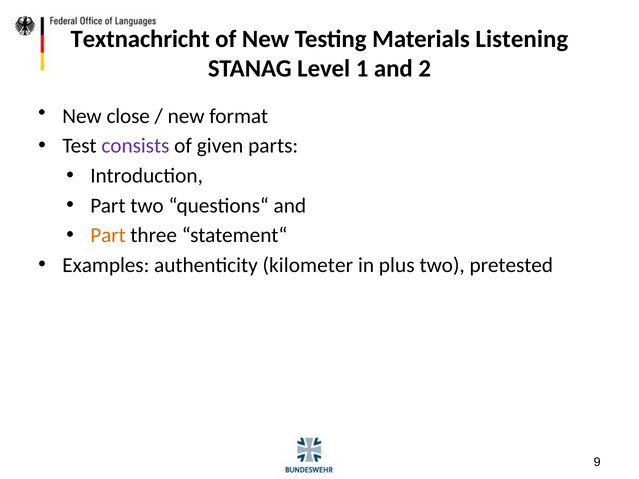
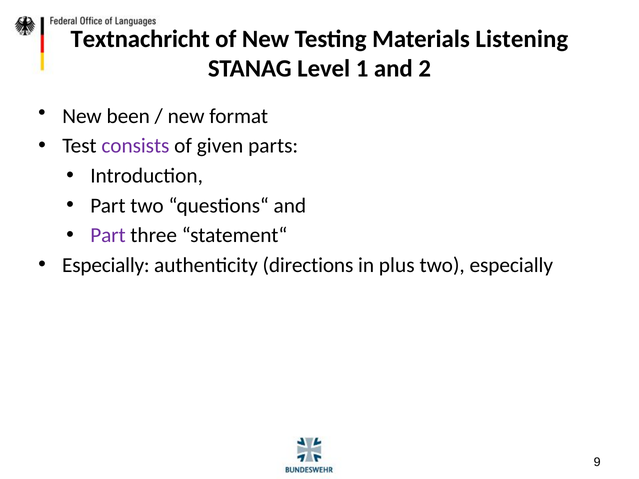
close: close -> been
Part at (108, 235) colour: orange -> purple
Examples at (106, 265): Examples -> Especially
kilometer: kilometer -> directions
two pretested: pretested -> especially
